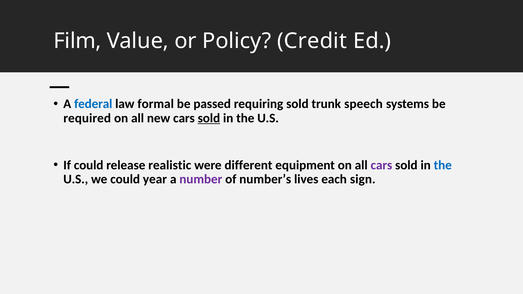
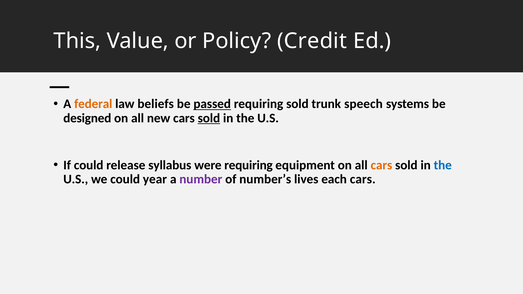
Film: Film -> This
federal colour: blue -> orange
formal: formal -> beliefs
passed underline: none -> present
required: required -> designed
realistic: realistic -> syllabus
were different: different -> requiring
cars at (381, 165) colour: purple -> orange
each sign: sign -> cars
